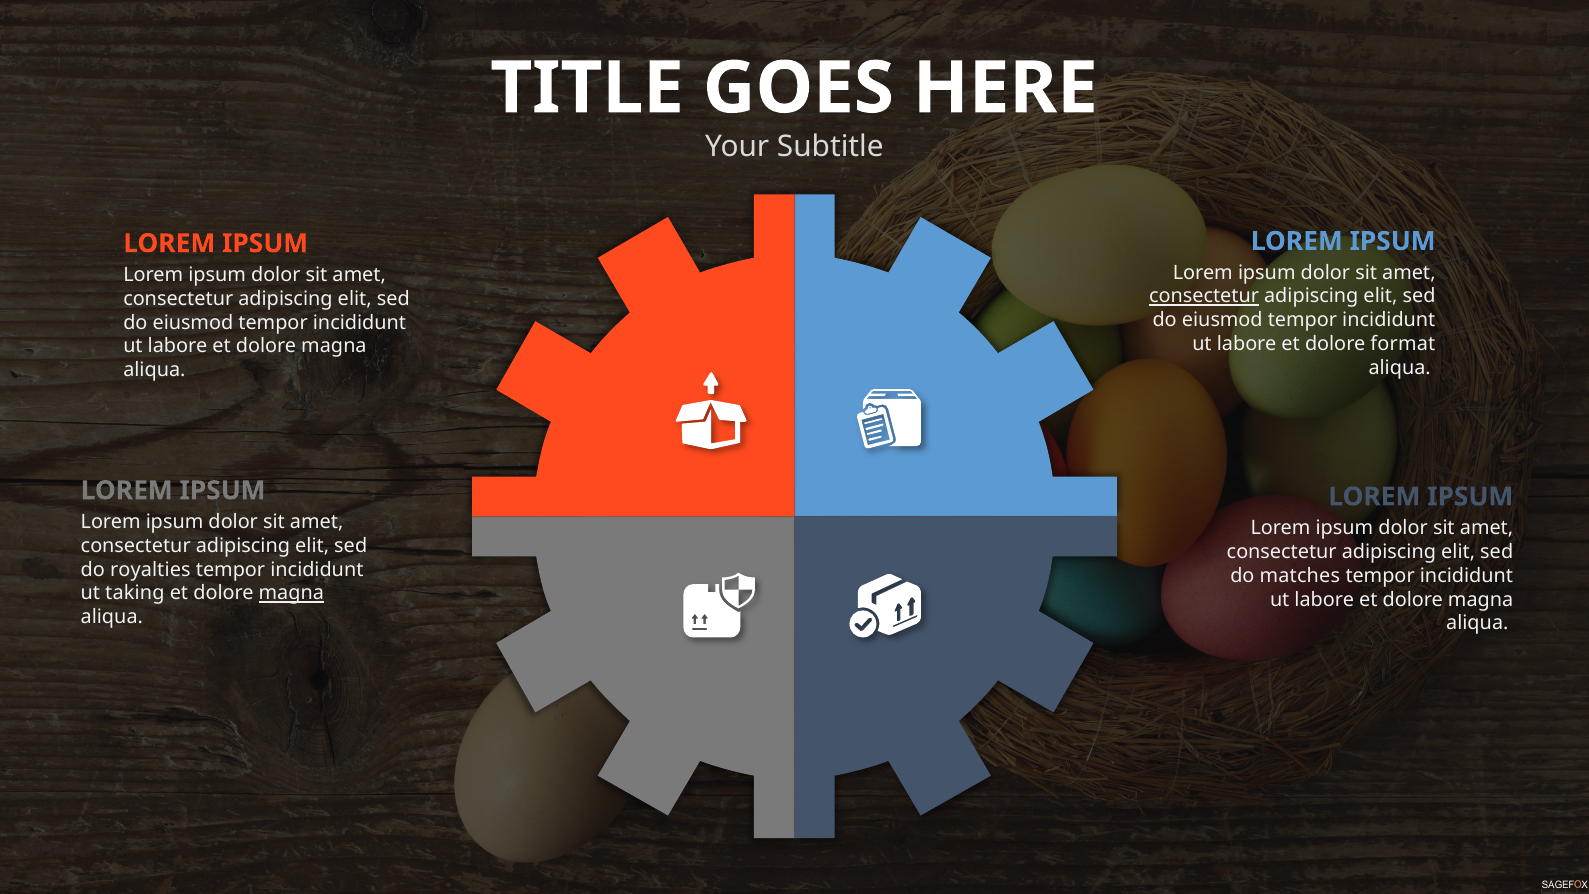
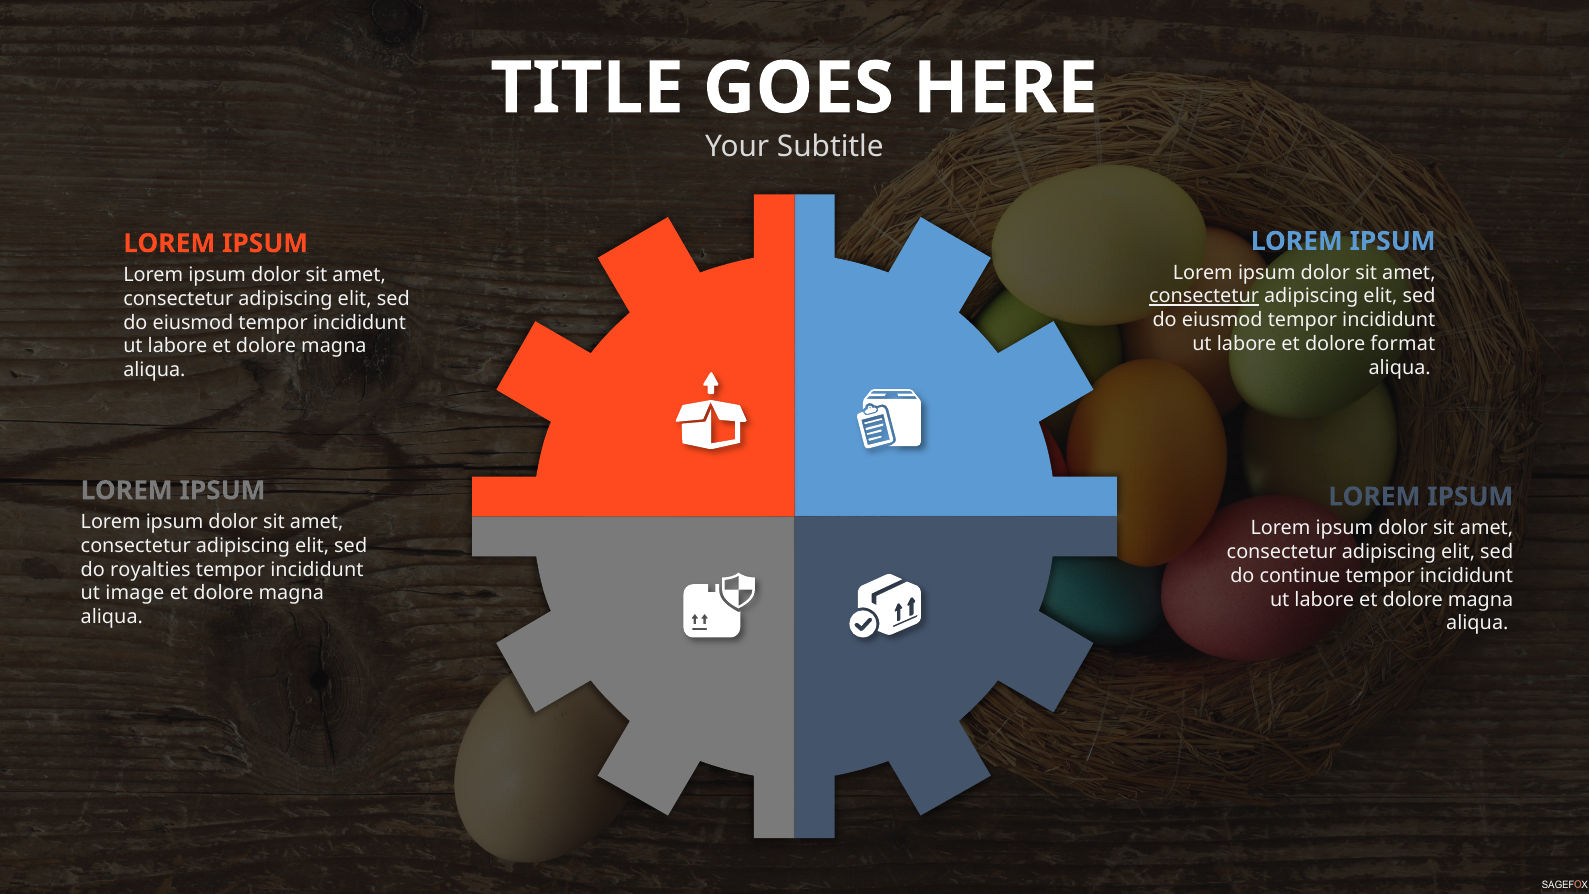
matches: matches -> continue
taking: taking -> image
magna at (291, 593) underline: present -> none
